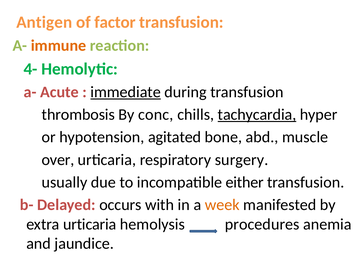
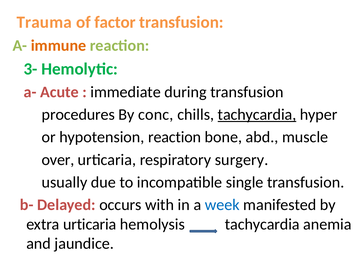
Antigen: Antigen -> Trauma
4-: 4- -> 3-
immediate underline: present -> none
thrombosis: thrombosis -> procedures
hypotension agitated: agitated -> reaction
either: either -> single
week colour: orange -> blue
hemolysis procedures: procedures -> tachycardia
